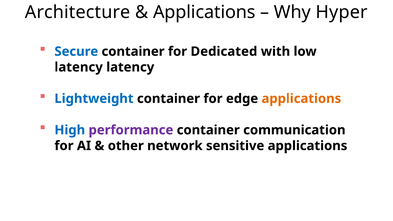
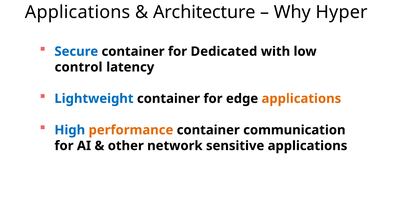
Architecture at (78, 12): Architecture -> Applications
Applications at (204, 12): Applications -> Architecture
latency at (79, 67): latency -> control
performance colour: purple -> orange
